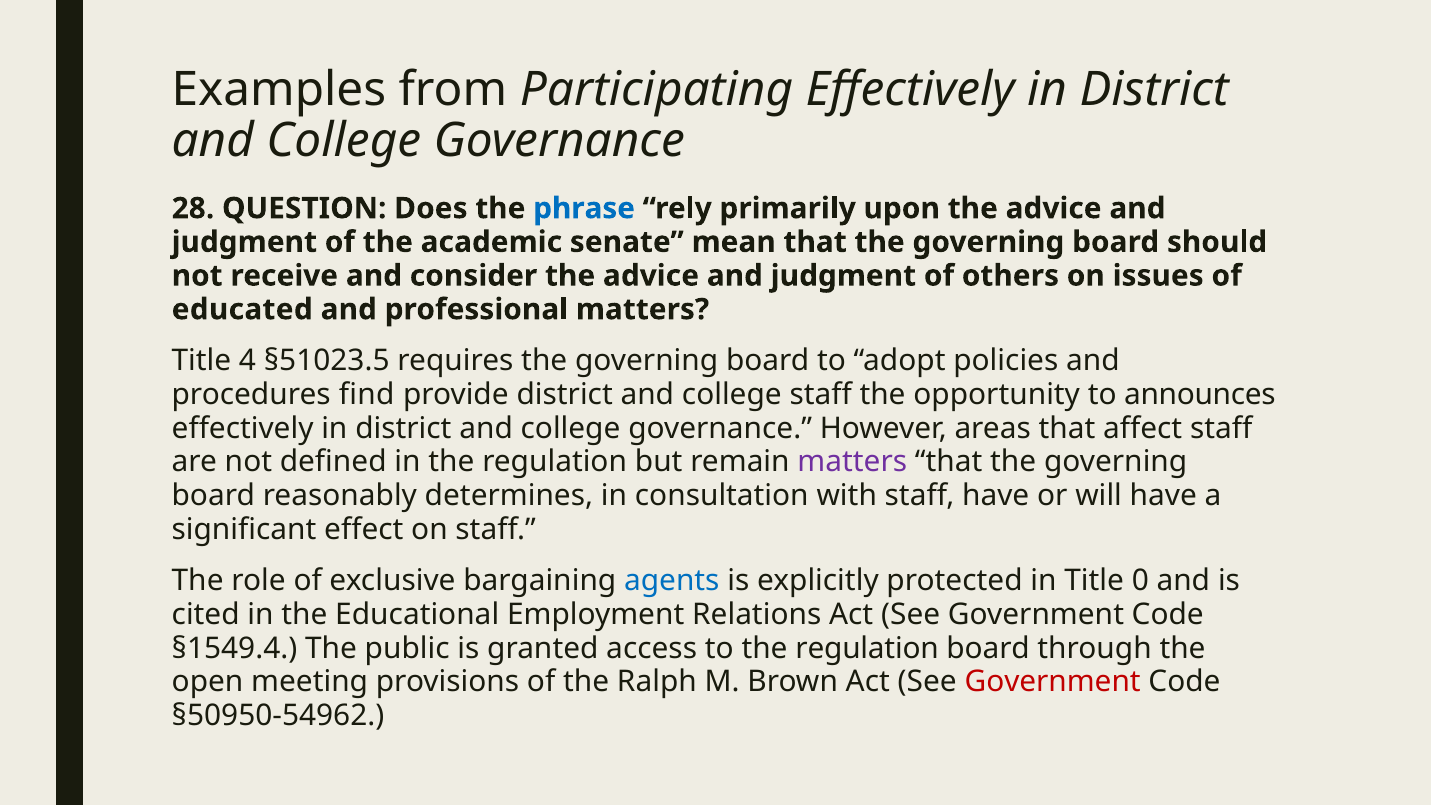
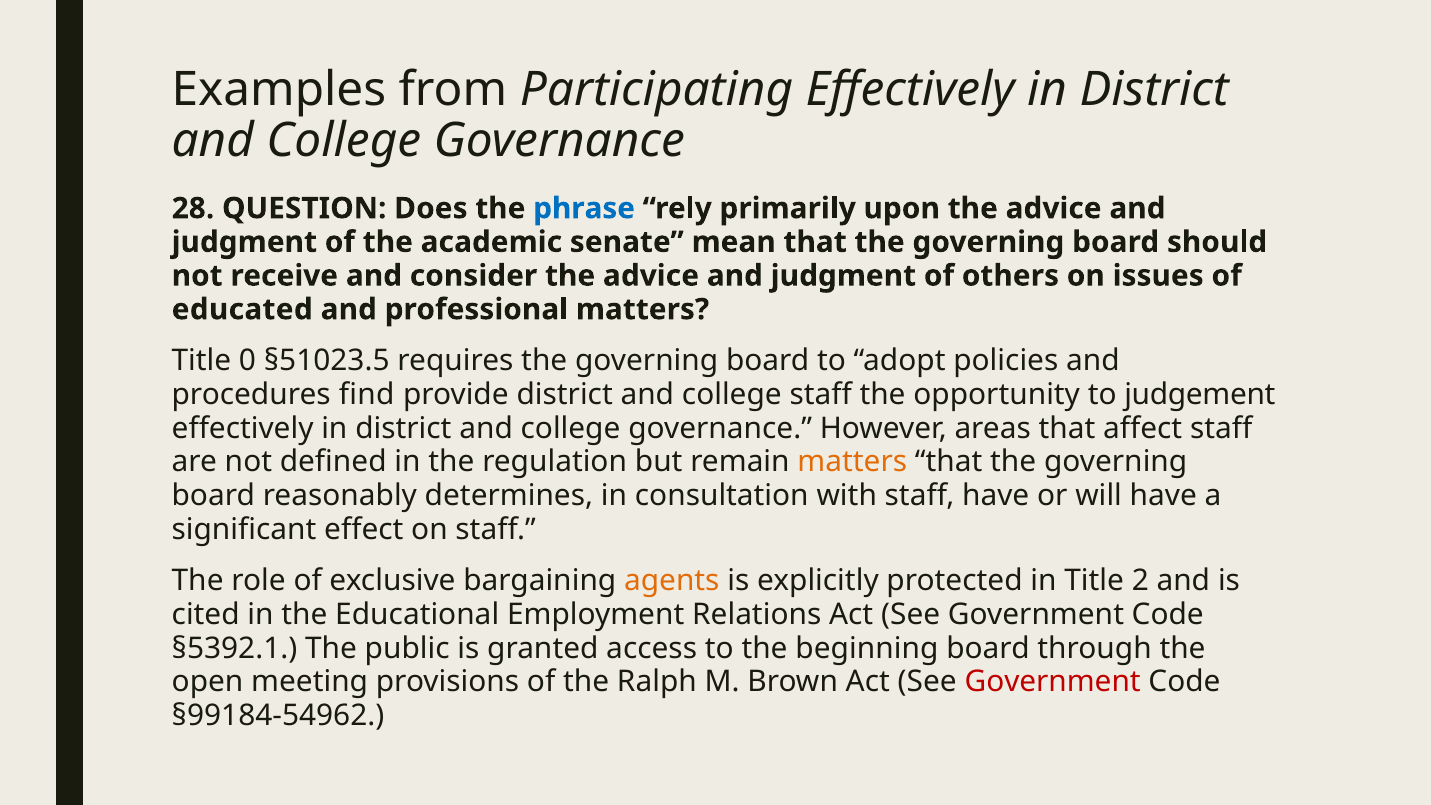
4: 4 -> 0
announces: announces -> judgement
matters at (852, 462) colour: purple -> orange
agents colour: blue -> orange
0: 0 -> 2
§1549.4: §1549.4 -> §5392.1
to the regulation: regulation -> beginning
§50950-54962: §50950-54962 -> §99184-54962
